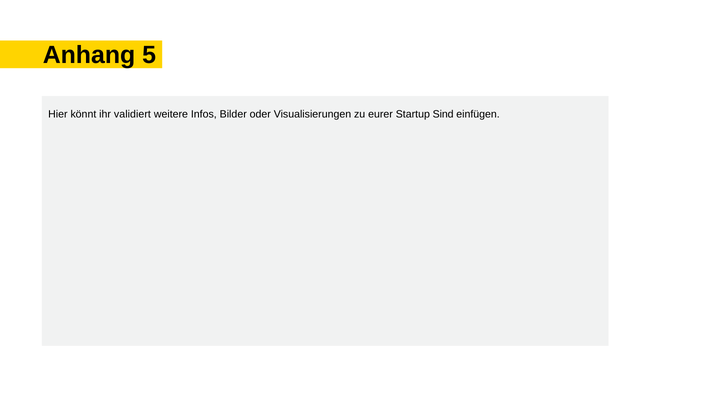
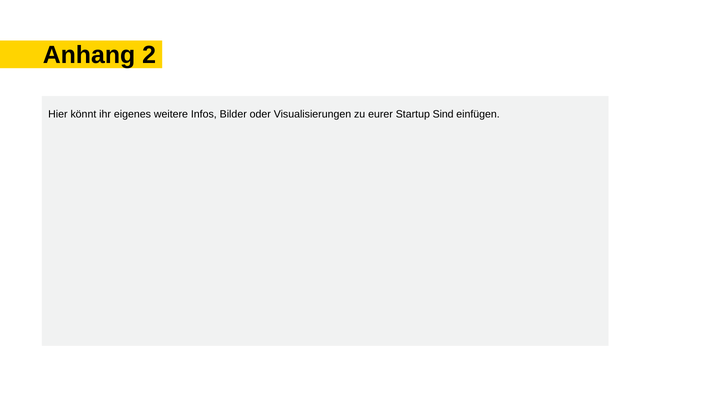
5: 5 -> 2
validiert: validiert -> eigenes
